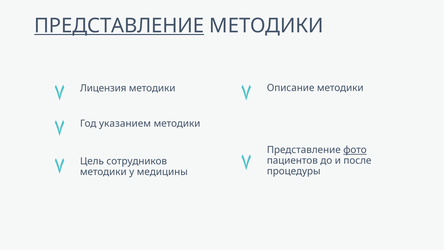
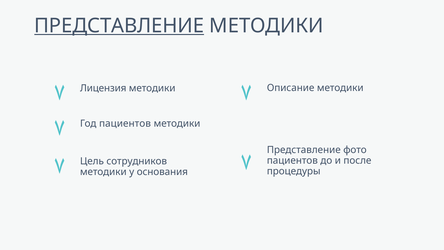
Год указанием: указанием -> пациентов
фото underline: present -> none
медицины: медицины -> основания
